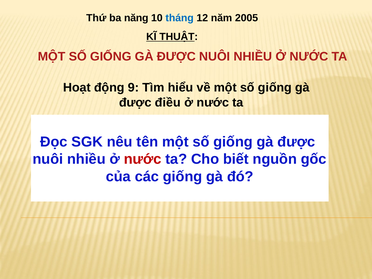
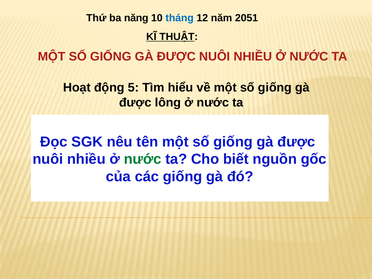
2005: 2005 -> 2051
9: 9 -> 5
điều: điều -> lông
nước at (143, 159) colour: red -> green
